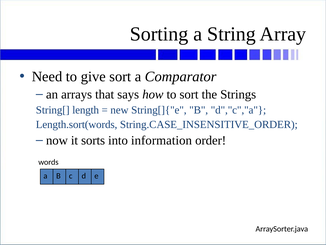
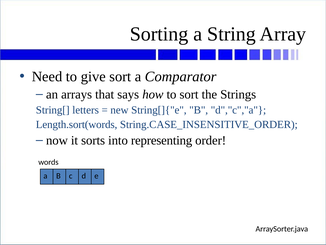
length: length -> letters
information: information -> representing
